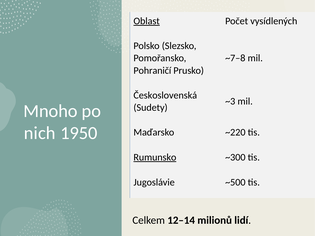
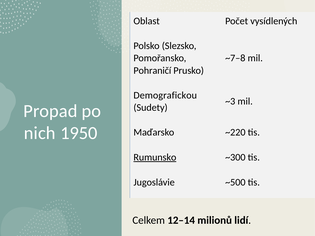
Oblast underline: present -> none
Československá: Československá -> Demografickou
Mnoho: Mnoho -> Propad
